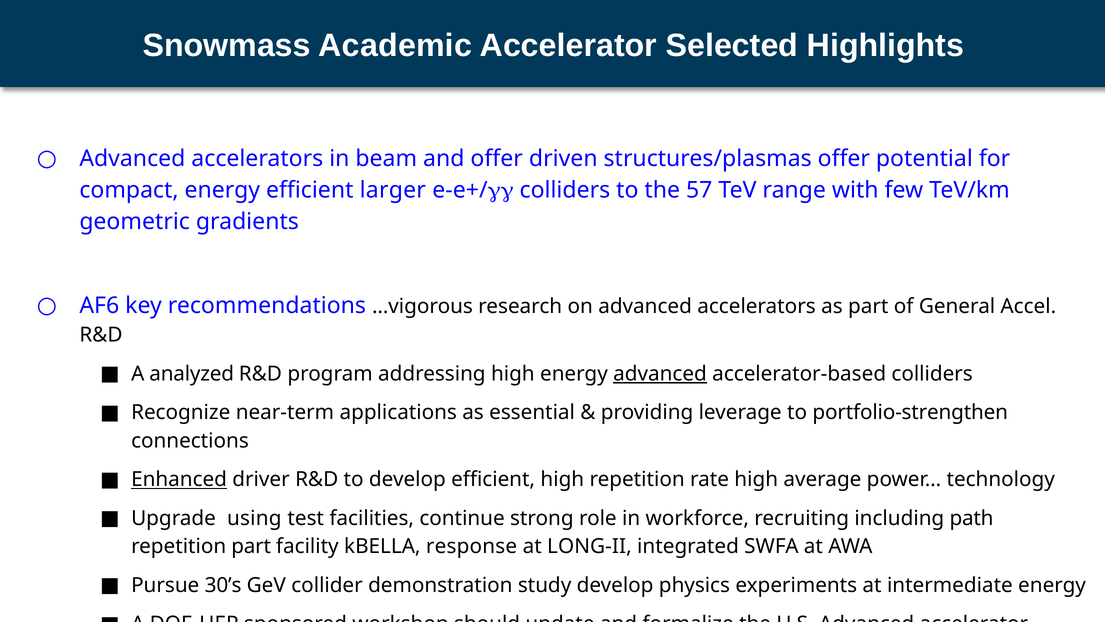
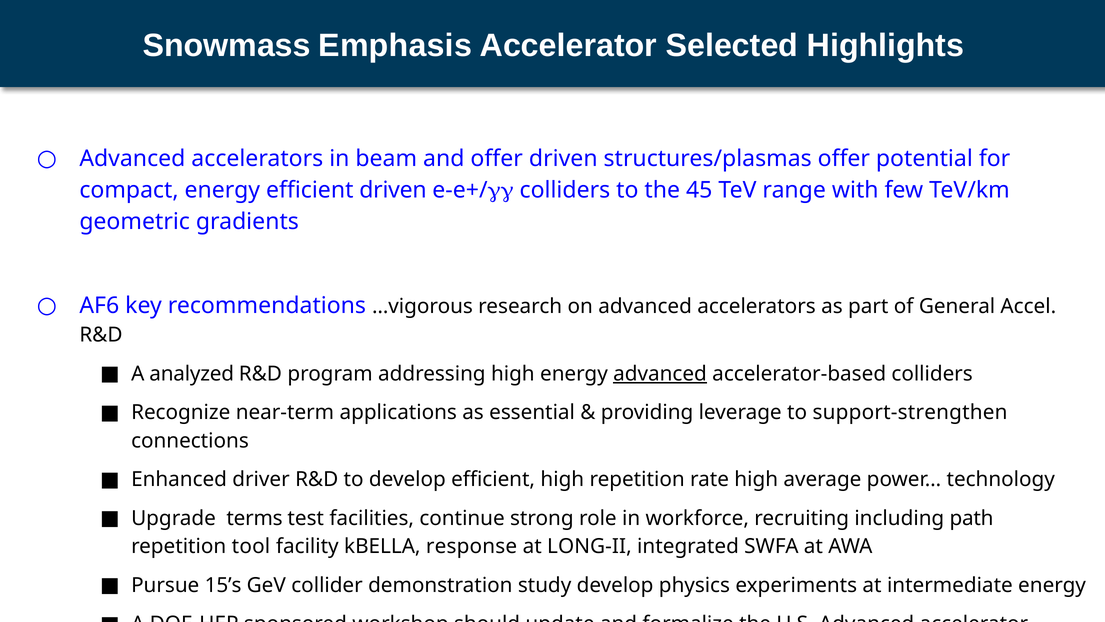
Academic: Academic -> Emphasis
efficient larger: larger -> driven
57: 57 -> 45
portfolio-strengthen: portfolio-strengthen -> support-strengthen
Enhanced underline: present -> none
using: using -> terms
repetition part: part -> tool
30’s: 30’s -> 15’s
